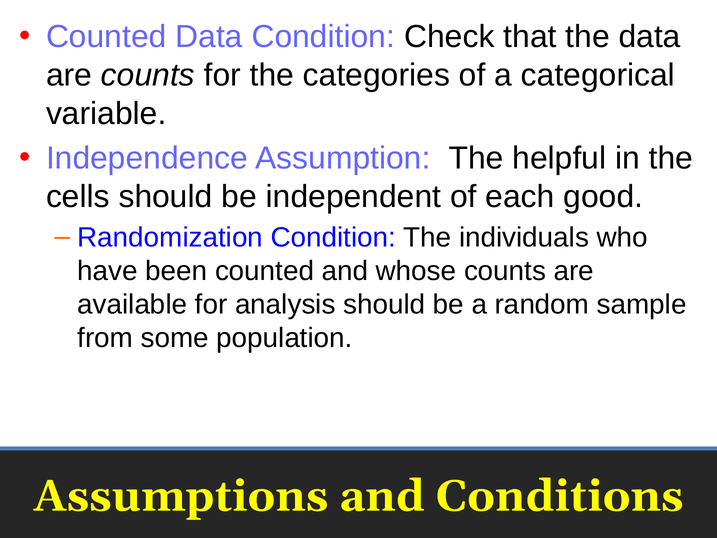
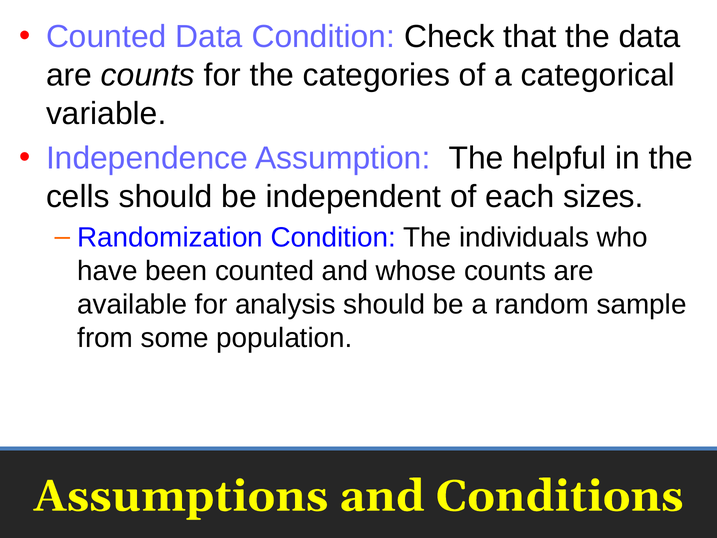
good: good -> sizes
